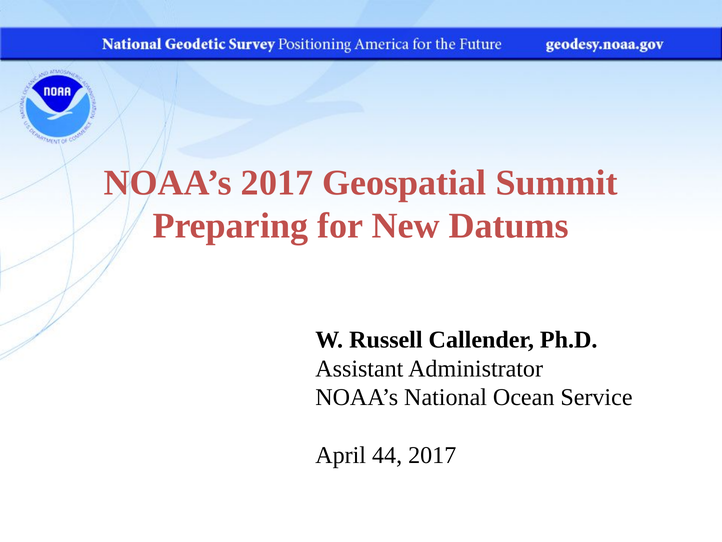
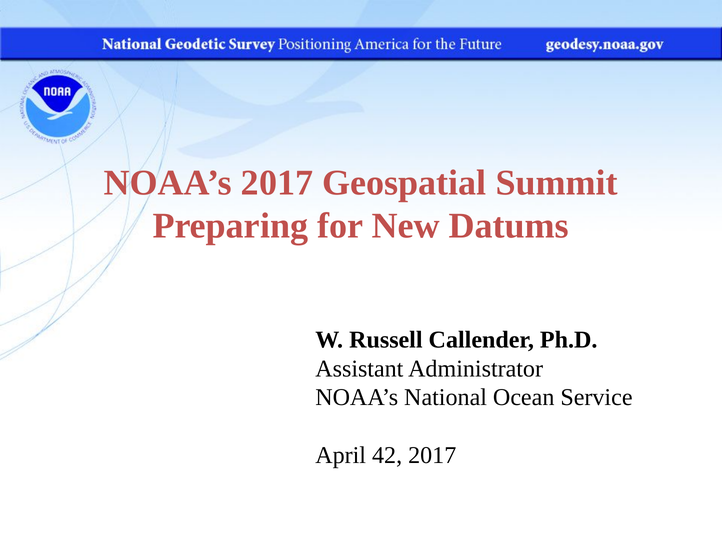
44: 44 -> 42
